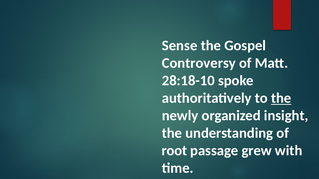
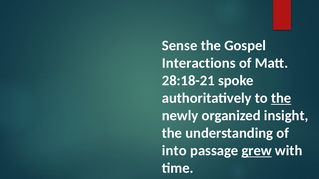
Controversy: Controversy -> Interactions
28:18-10: 28:18-10 -> 28:18-21
root: root -> into
grew underline: none -> present
